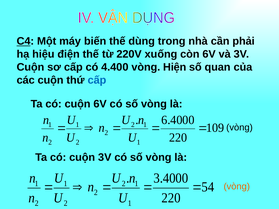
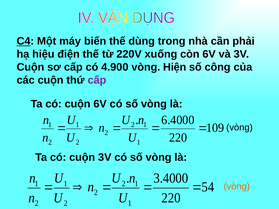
4.400: 4.400 -> 4.900
quan: quan -> công
cấp at (97, 80) colour: blue -> purple
